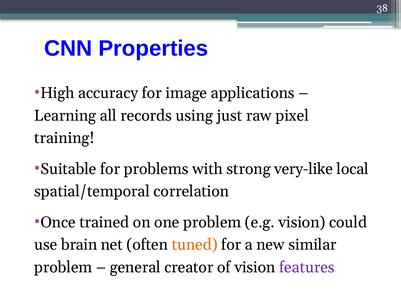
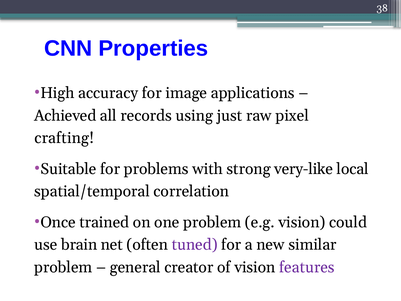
Learning: Learning -> Achieved
training: training -> crafting
tuned colour: orange -> purple
